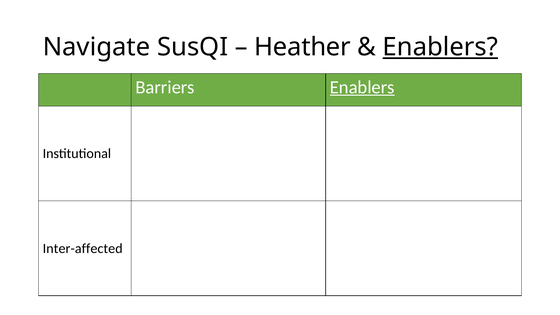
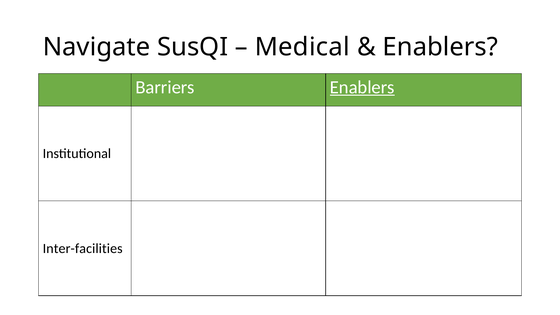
Heather: Heather -> Medical
Enablers at (440, 47) underline: present -> none
Inter-affected: Inter-affected -> Inter-facilities
